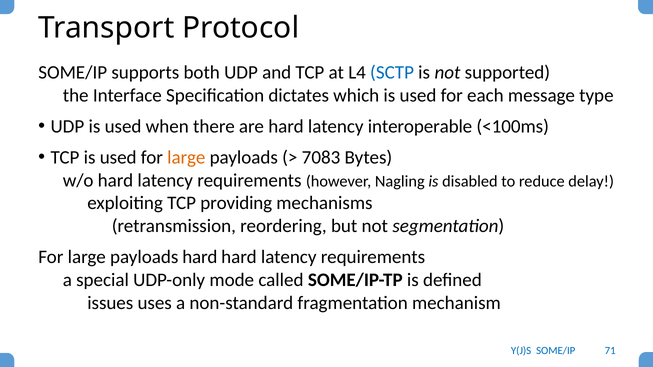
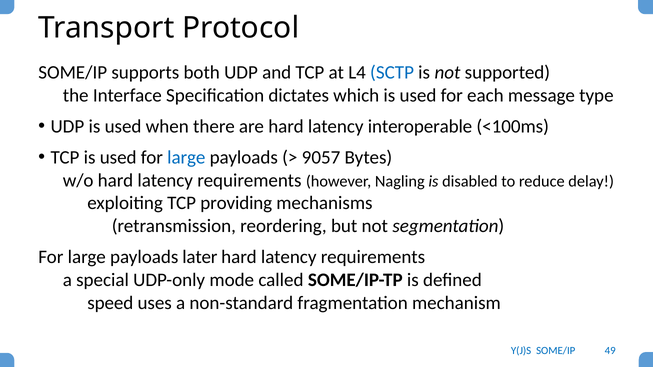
large at (186, 158) colour: orange -> blue
7083: 7083 -> 9057
payloads hard: hard -> later
issues: issues -> speed
71: 71 -> 49
